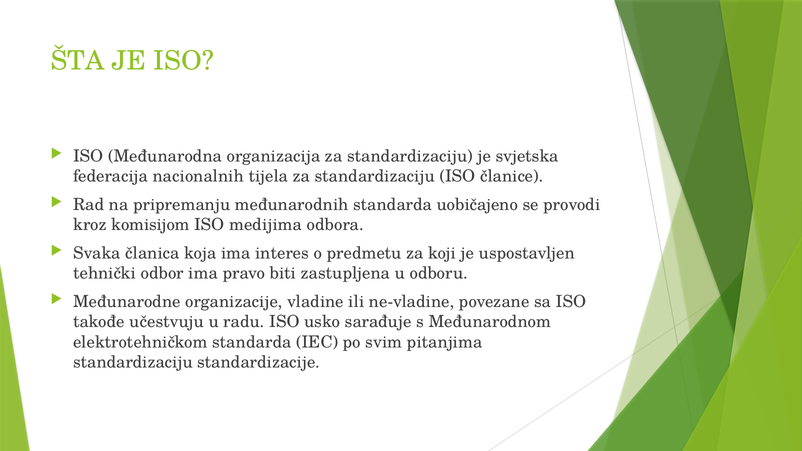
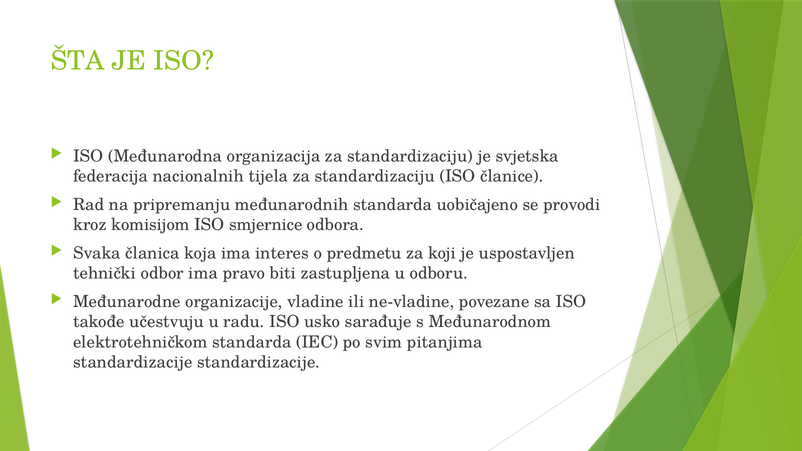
medijima: medijima -> smjernice
standardizaciju at (133, 362): standardizaciju -> standardizacije
